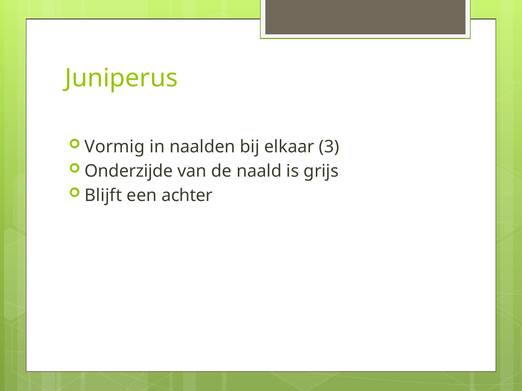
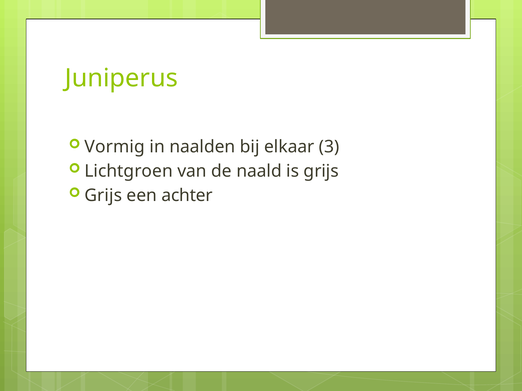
Onderzijde: Onderzijde -> Lichtgroen
Blijft at (103, 196): Blijft -> Grijs
